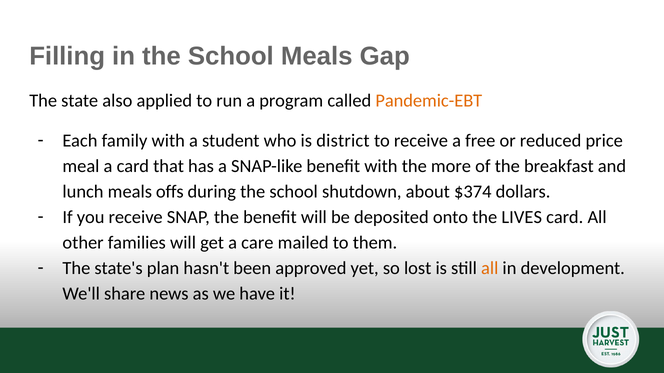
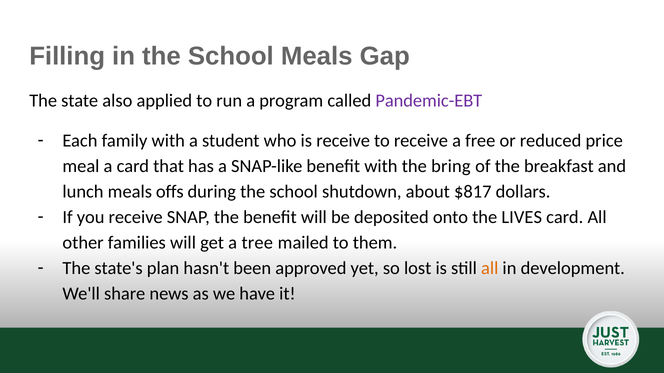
Pandemic-EBT colour: orange -> purple
is district: district -> receive
more: more -> bring
$374: $374 -> $817
care: care -> tree
